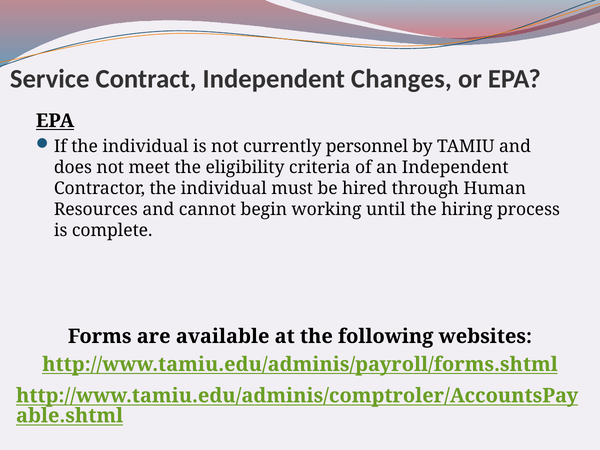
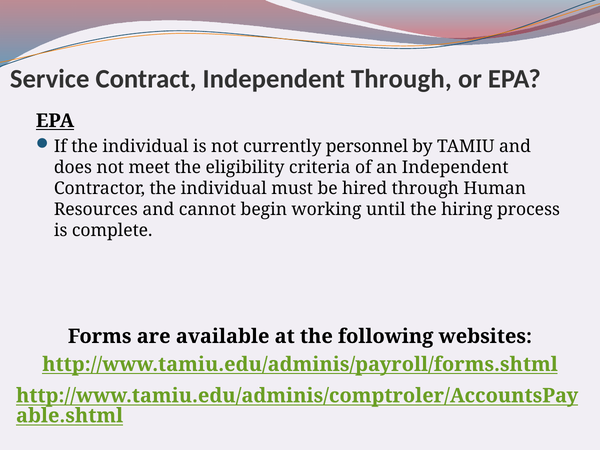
Independent Changes: Changes -> Through
